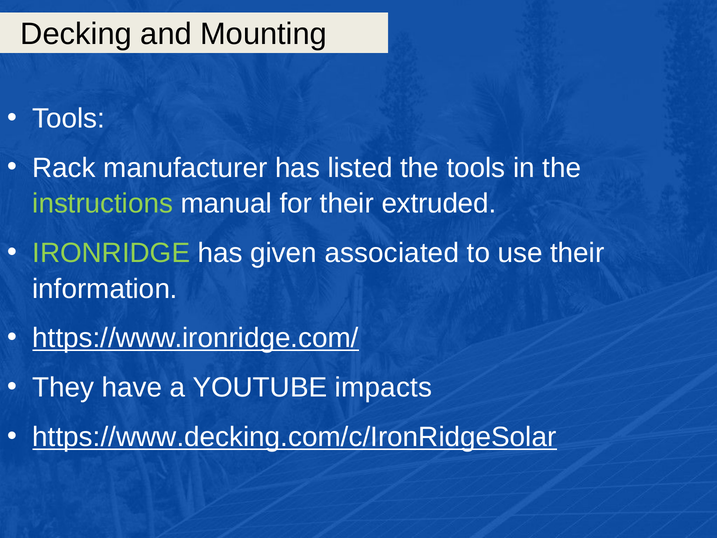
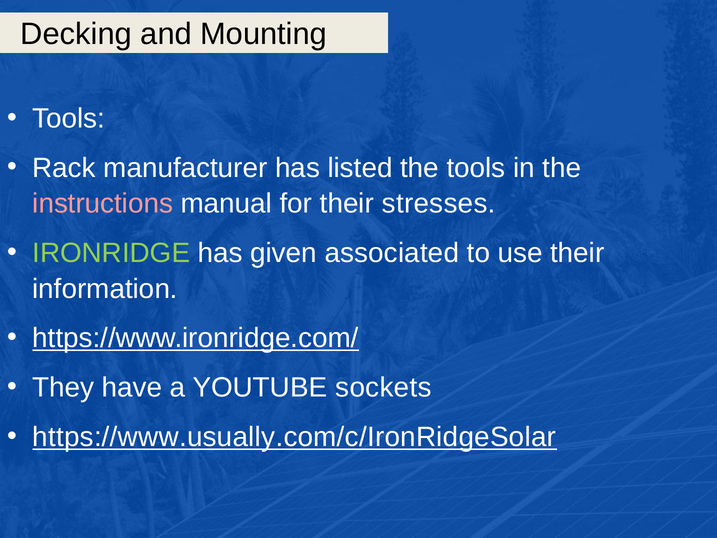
instructions colour: light green -> pink
extruded: extruded -> stresses
impacts: impacts -> sockets
https://www.decking.com/c/IronRidgeSolar: https://www.decking.com/c/IronRidgeSolar -> https://www.usually.com/c/IronRidgeSolar
